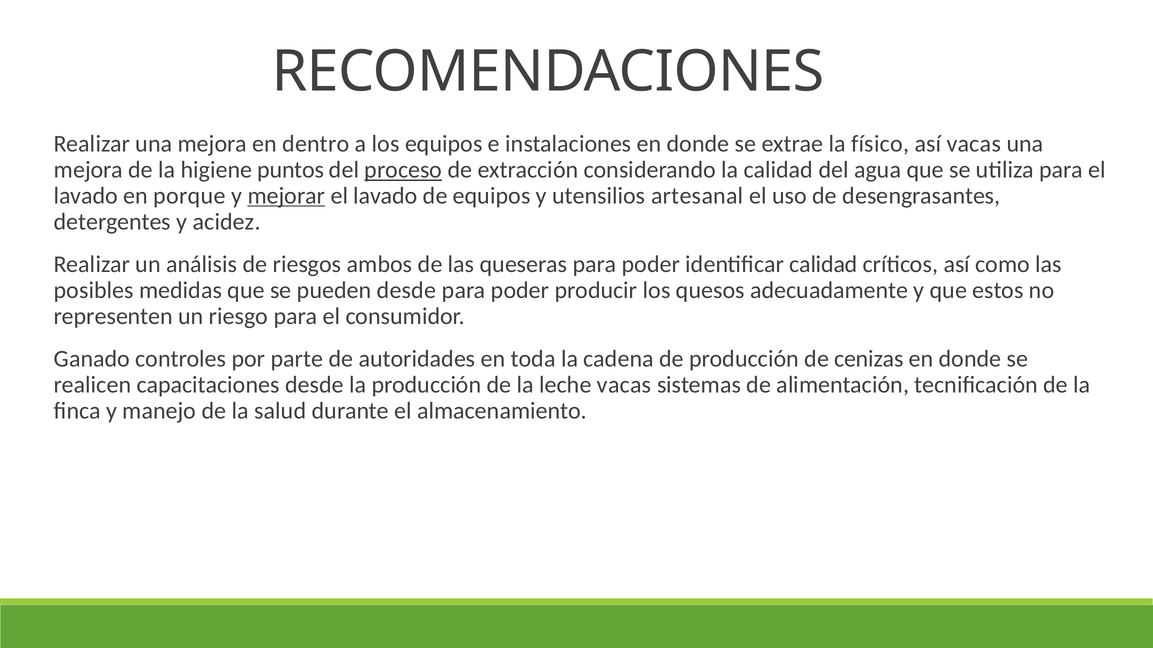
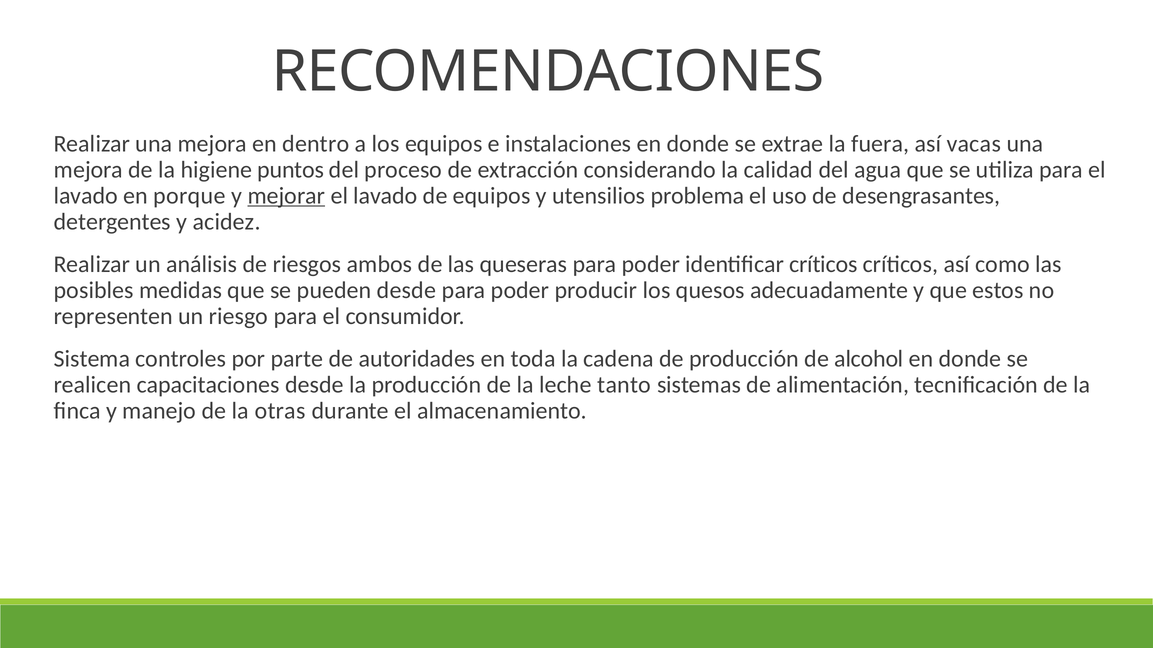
físico: físico -> fuera
proceso underline: present -> none
artesanal: artesanal -> problema
identificar calidad: calidad -> críticos
Ganado: Ganado -> Sistema
cenizas: cenizas -> alcohol
leche vacas: vacas -> tanto
salud: salud -> otras
